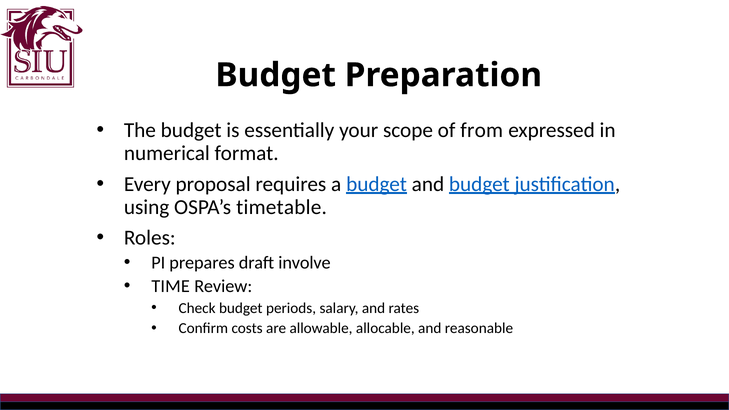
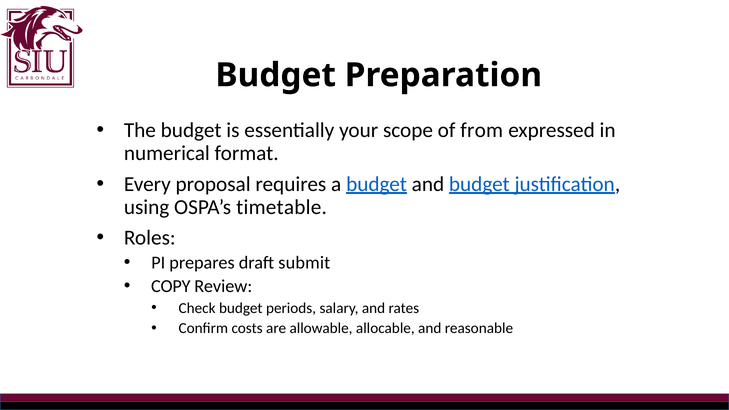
involve: involve -> submit
TIME: TIME -> COPY
